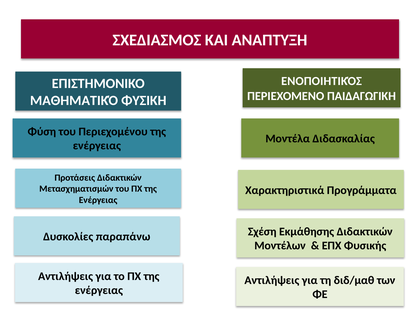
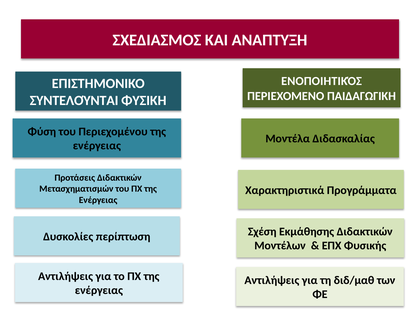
ΜΑΘΗΜΑΤΙΚΌ: ΜΑΘΗΜΑΤΙΚΌ -> ΣΥΝΤΕΛΟΎΝΤΑΙ
παραπάνω: παραπάνω -> περίπτωση
